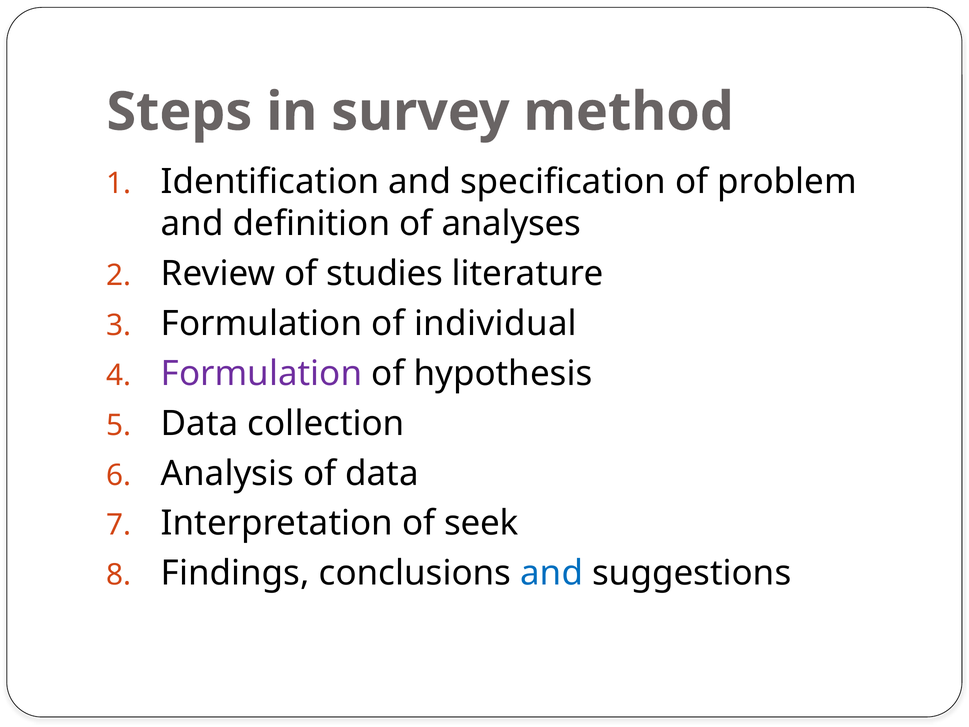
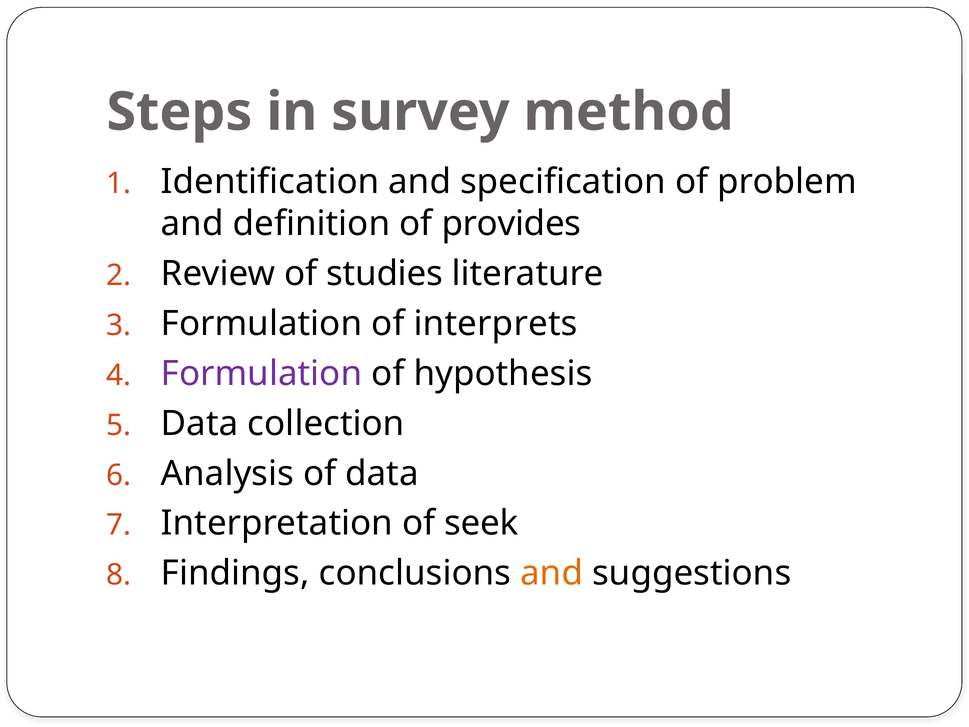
analyses: analyses -> provides
individual: individual -> interprets
and at (552, 573) colour: blue -> orange
